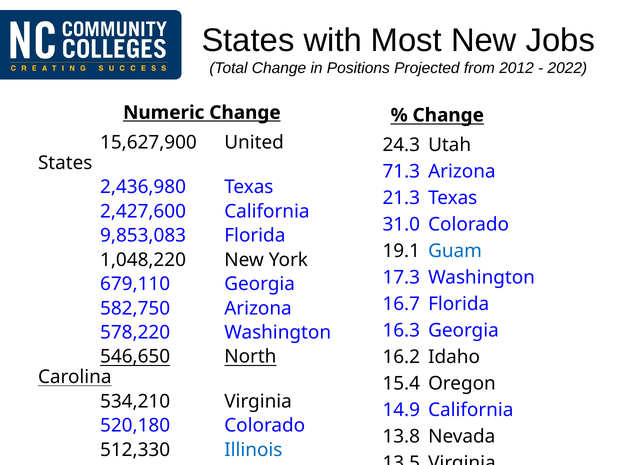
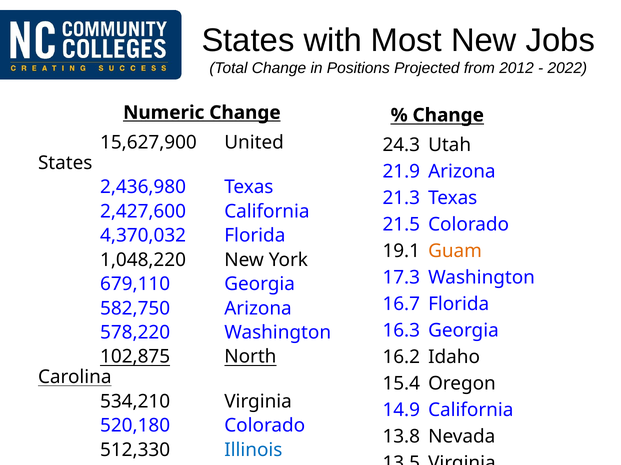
71.3: 71.3 -> 21.9
31.0: 31.0 -> 21.5
9,853,083: 9,853,083 -> 4,370,032
Guam colour: blue -> orange
546,650: 546,650 -> 102,875
